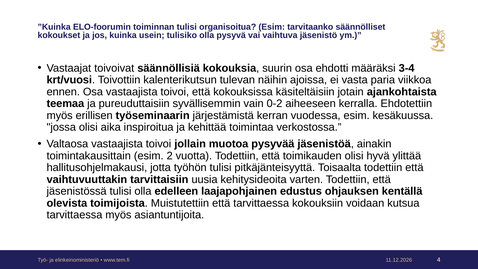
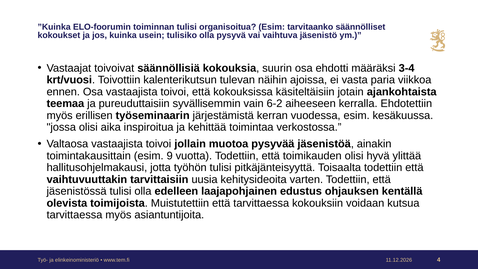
0-2: 0-2 -> 6-2
2: 2 -> 9
